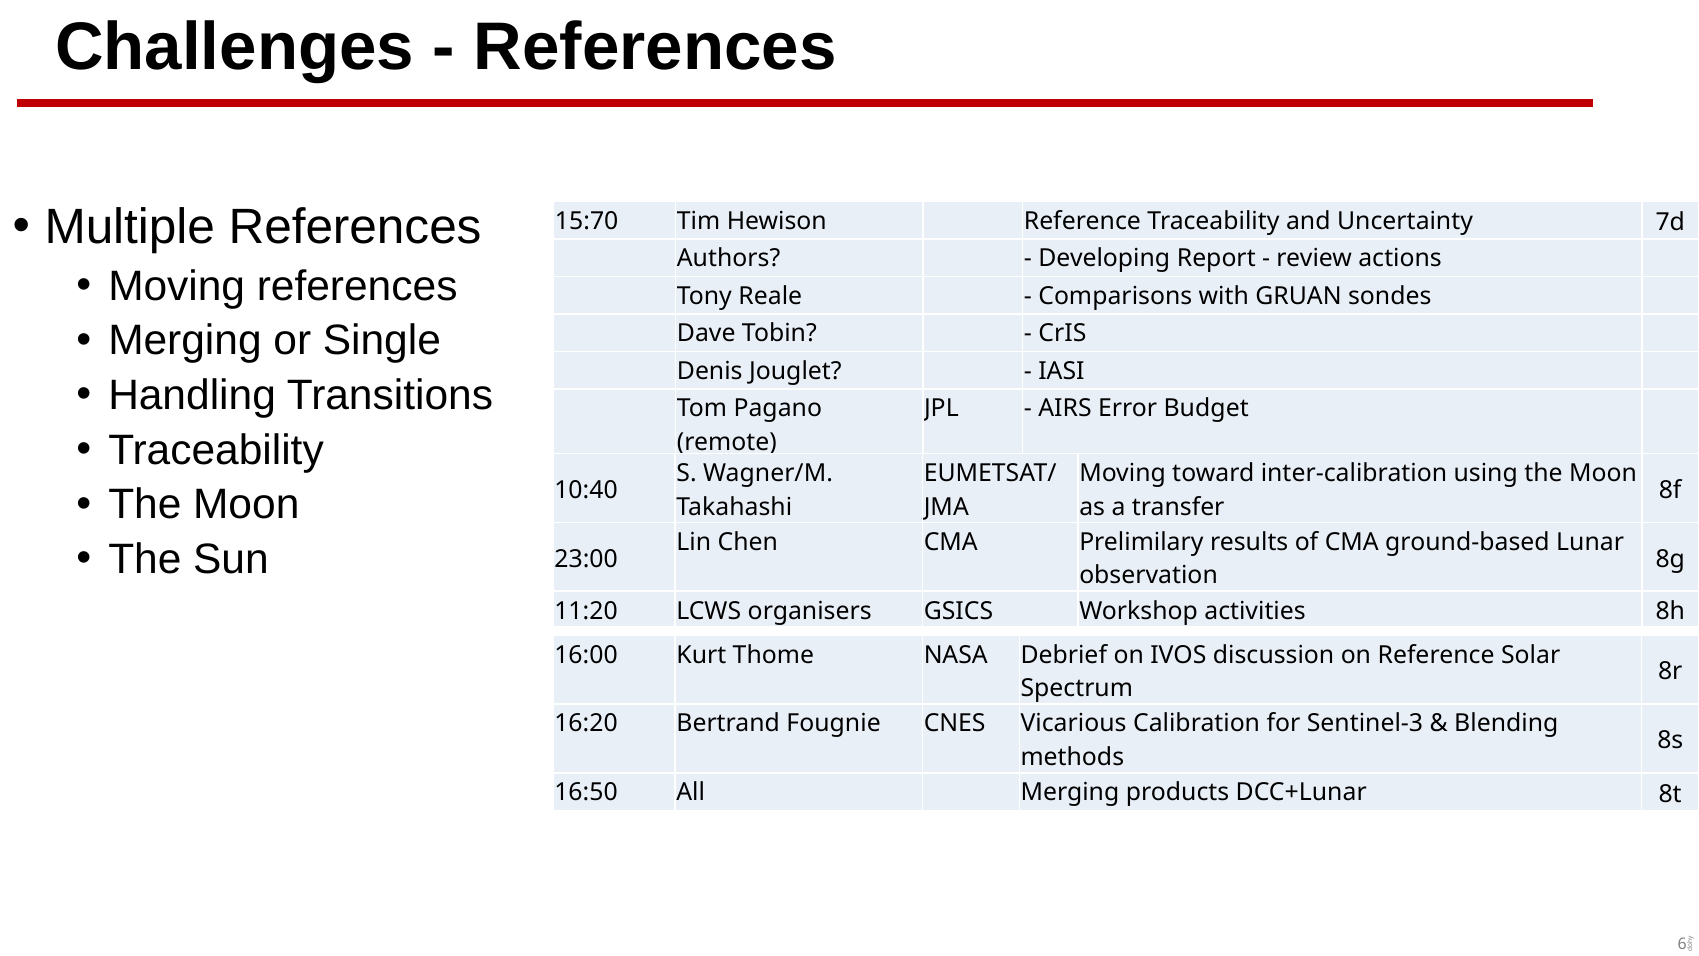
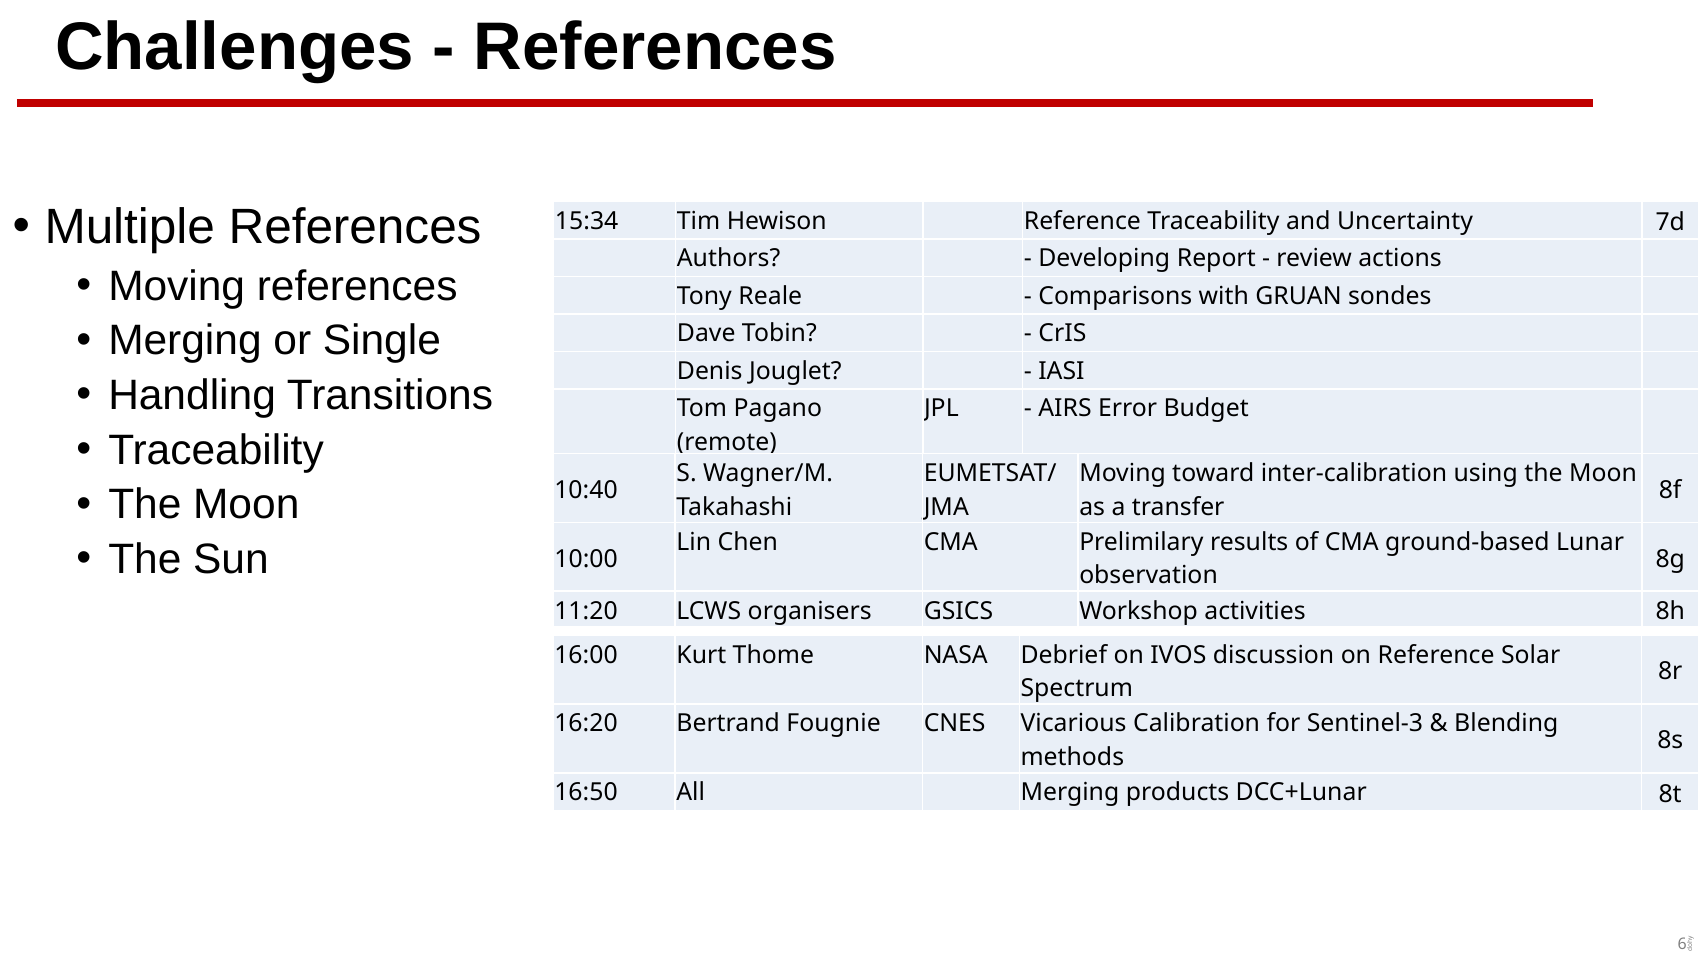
15:70: 15:70 -> 15:34
23:00: 23:00 -> 10:00
